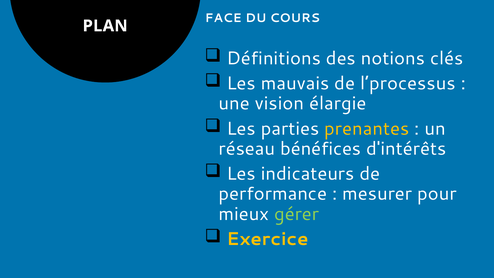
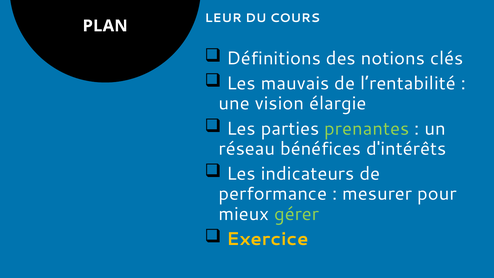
FACE: FACE -> LEUR
l’processus: l’processus -> l’rentabilité
prenantes colour: yellow -> light green
